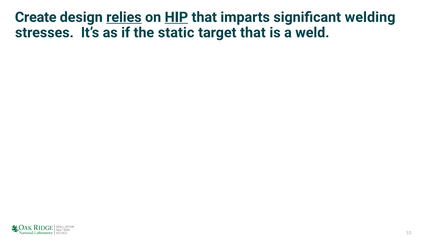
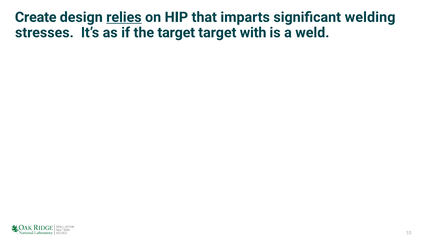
HIP underline: present -> none
the static: static -> target
target that: that -> with
